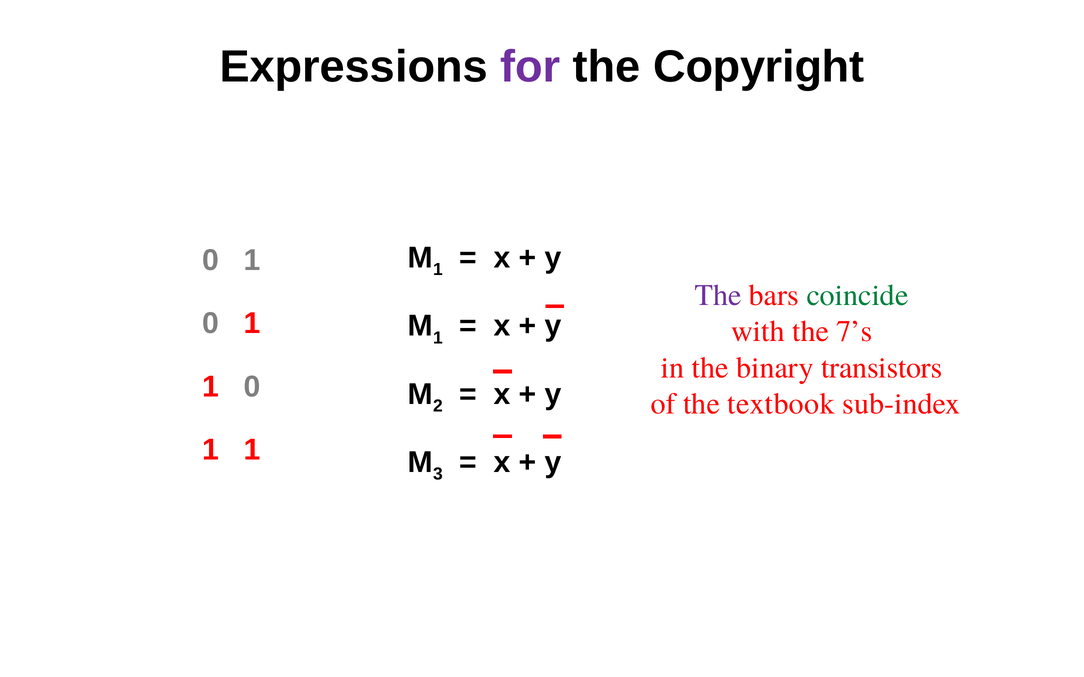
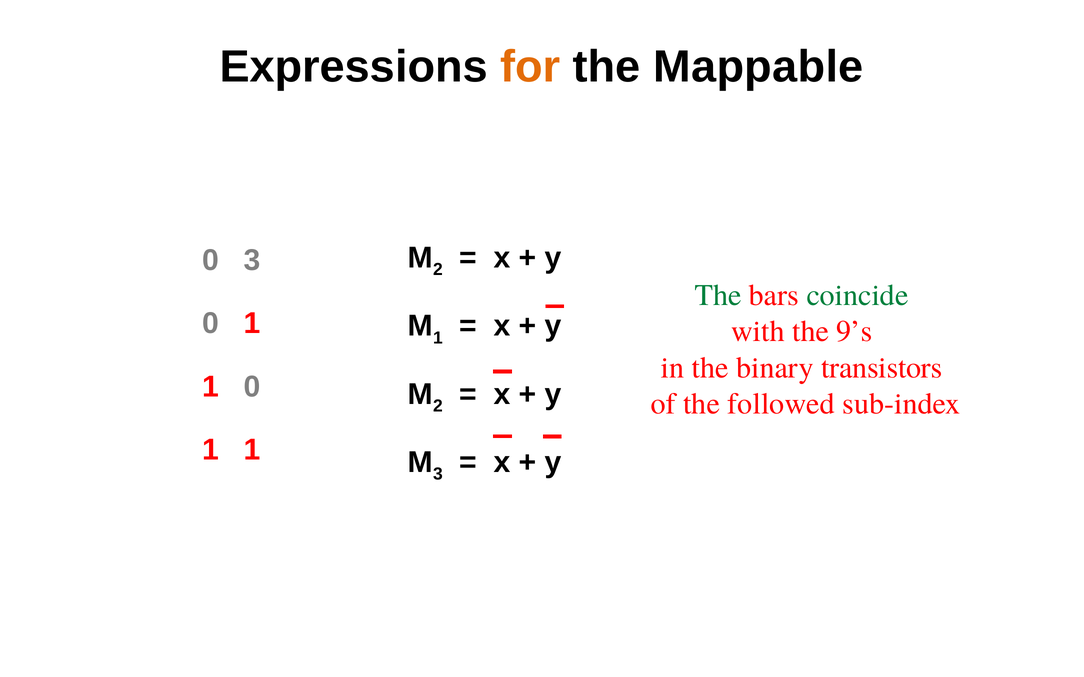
for colour: purple -> orange
Copyright: Copyright -> Mappable
1 at (438, 270): 1 -> 2
1 at (252, 260): 1 -> 3
The at (718, 296) colour: purple -> green
7’s: 7’s -> 9’s
textbook: textbook -> followed
